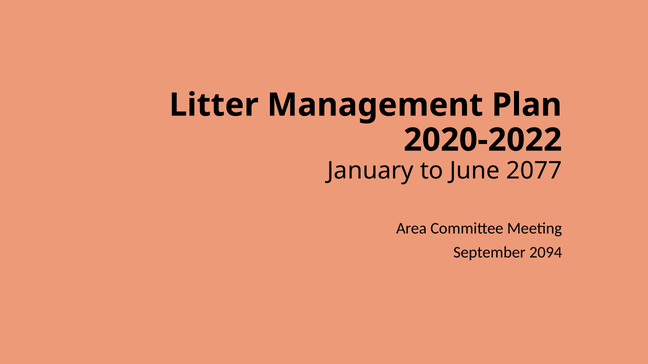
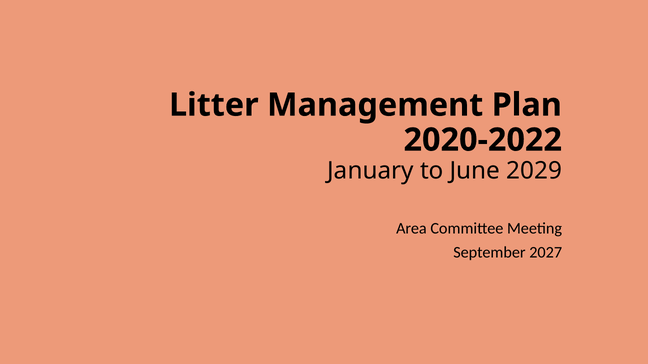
2077: 2077 -> 2029
2094: 2094 -> 2027
